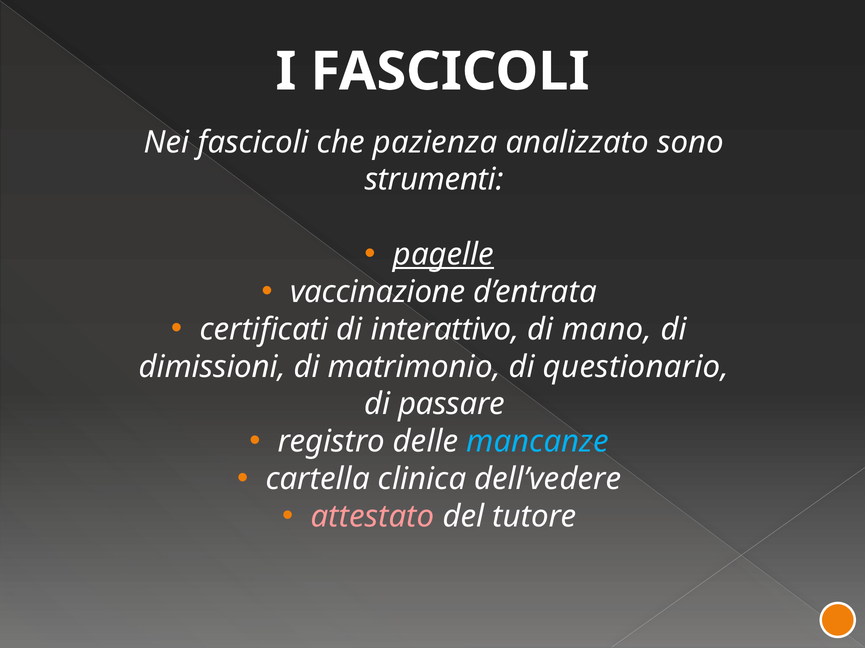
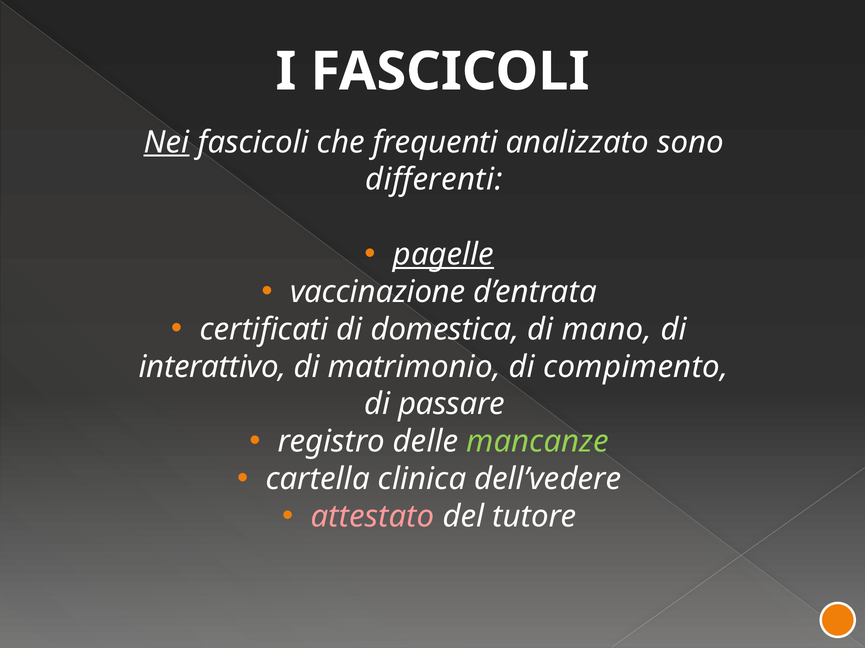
Nei underline: none -> present
pazienza: pazienza -> frequenti
strumenti: strumenti -> differenti
interattivo: interattivo -> domestica
dimissioni: dimissioni -> interattivo
questionario: questionario -> compimento
mancanze colour: light blue -> light green
